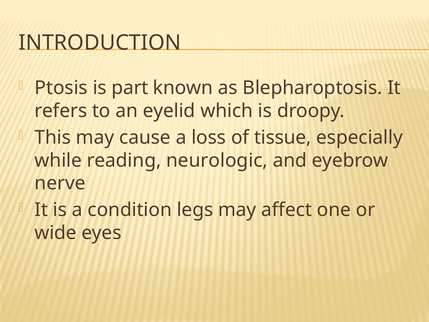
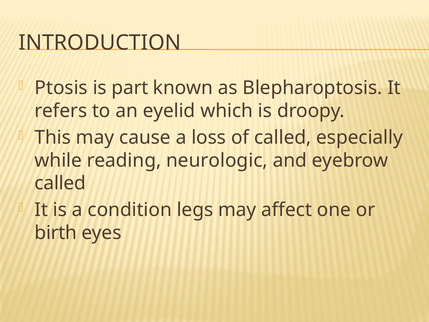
of tissue: tissue -> called
nerve at (60, 183): nerve -> called
wide: wide -> birth
